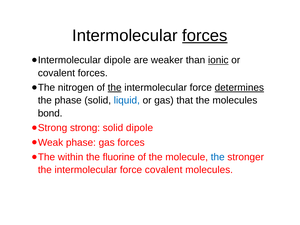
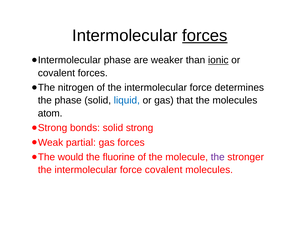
dipole at (117, 60): dipole -> phase
the at (115, 88) underline: present -> none
determines underline: present -> none
bond: bond -> atom
strong: strong -> bonds
solid dipole: dipole -> strong
phase at (81, 142): phase -> partial
within: within -> would
the at (218, 157) colour: blue -> purple
